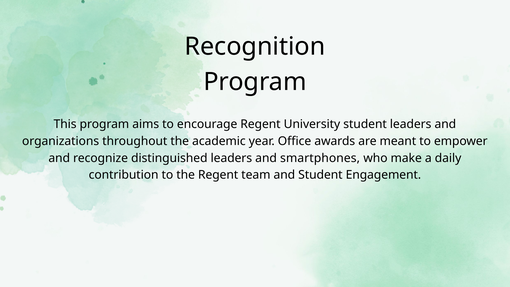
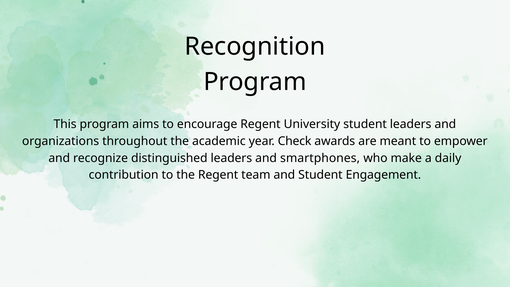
Office: Office -> Check
